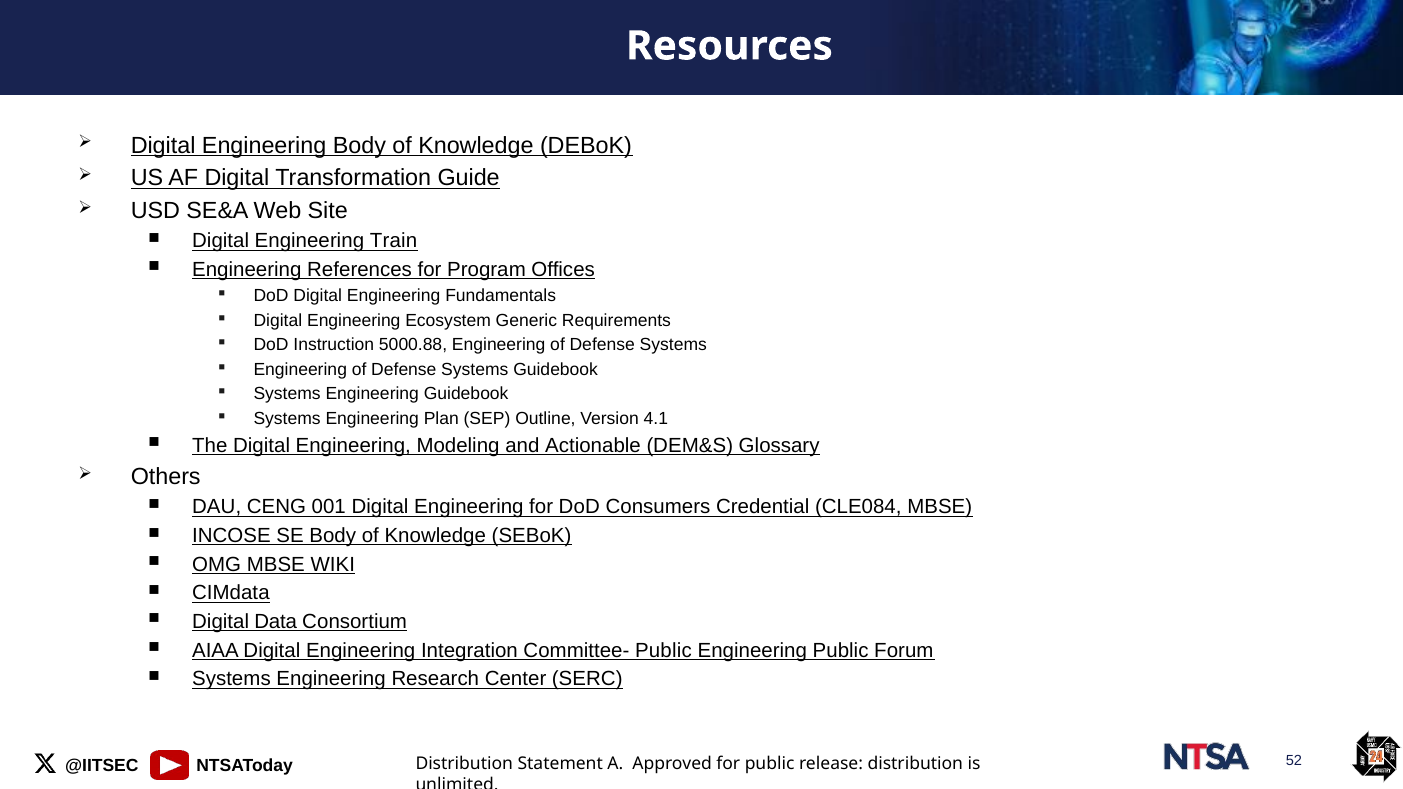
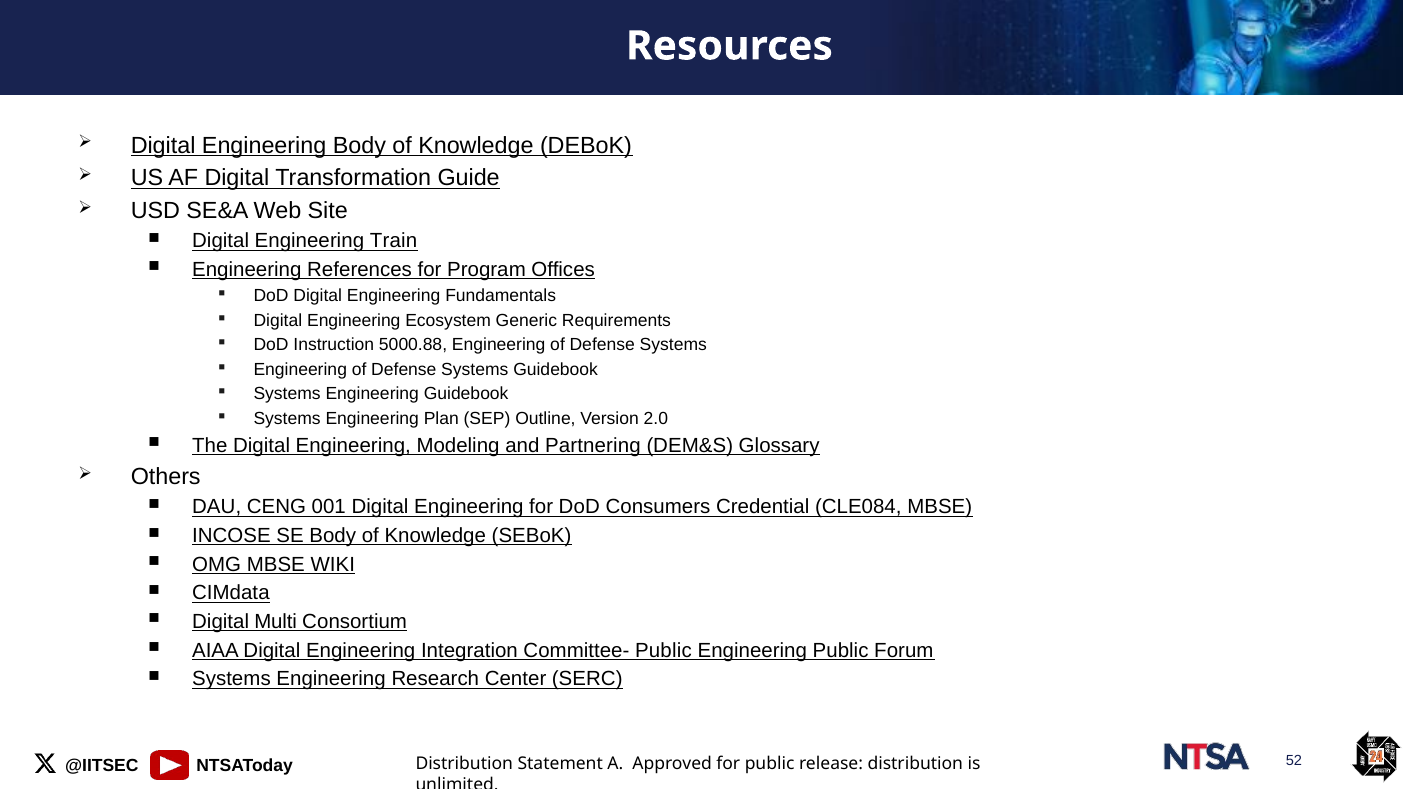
4.1: 4.1 -> 2.0
Actionable: Actionable -> Partnering
Data: Data -> Multi
